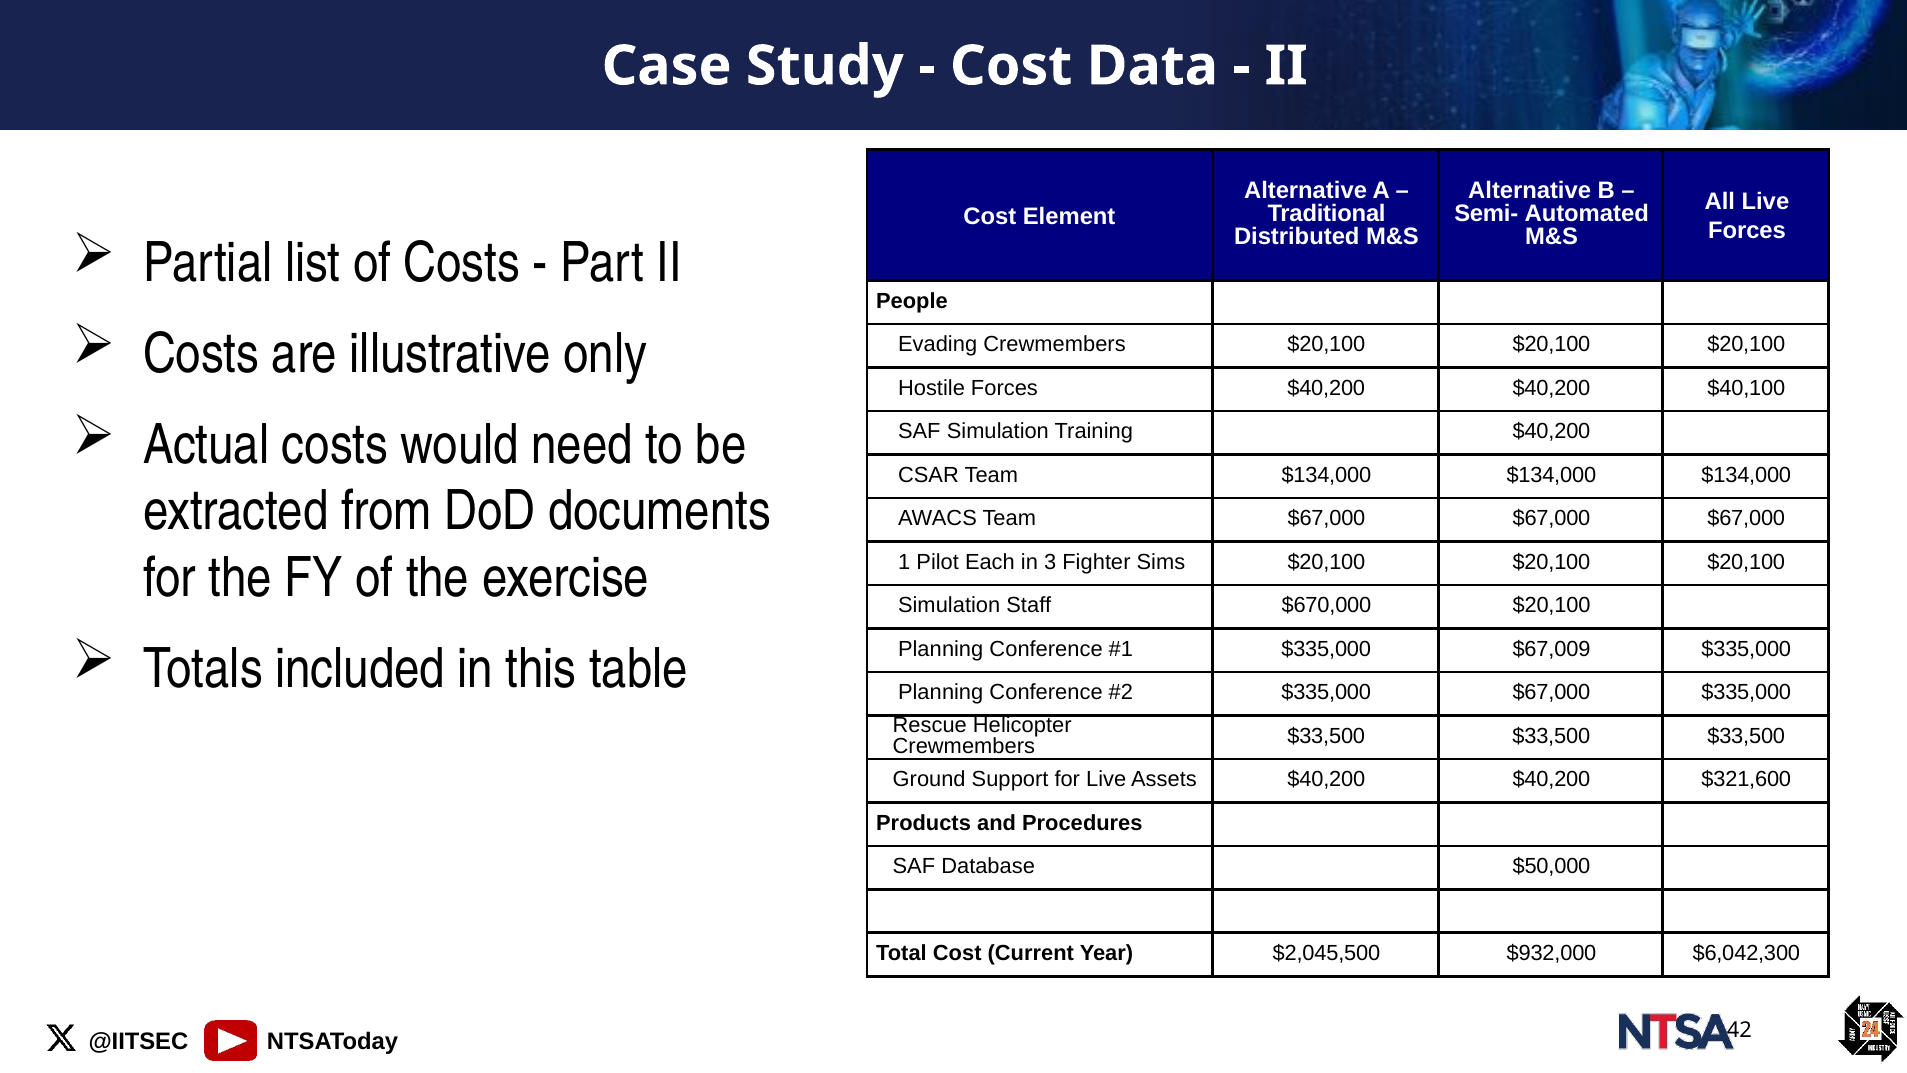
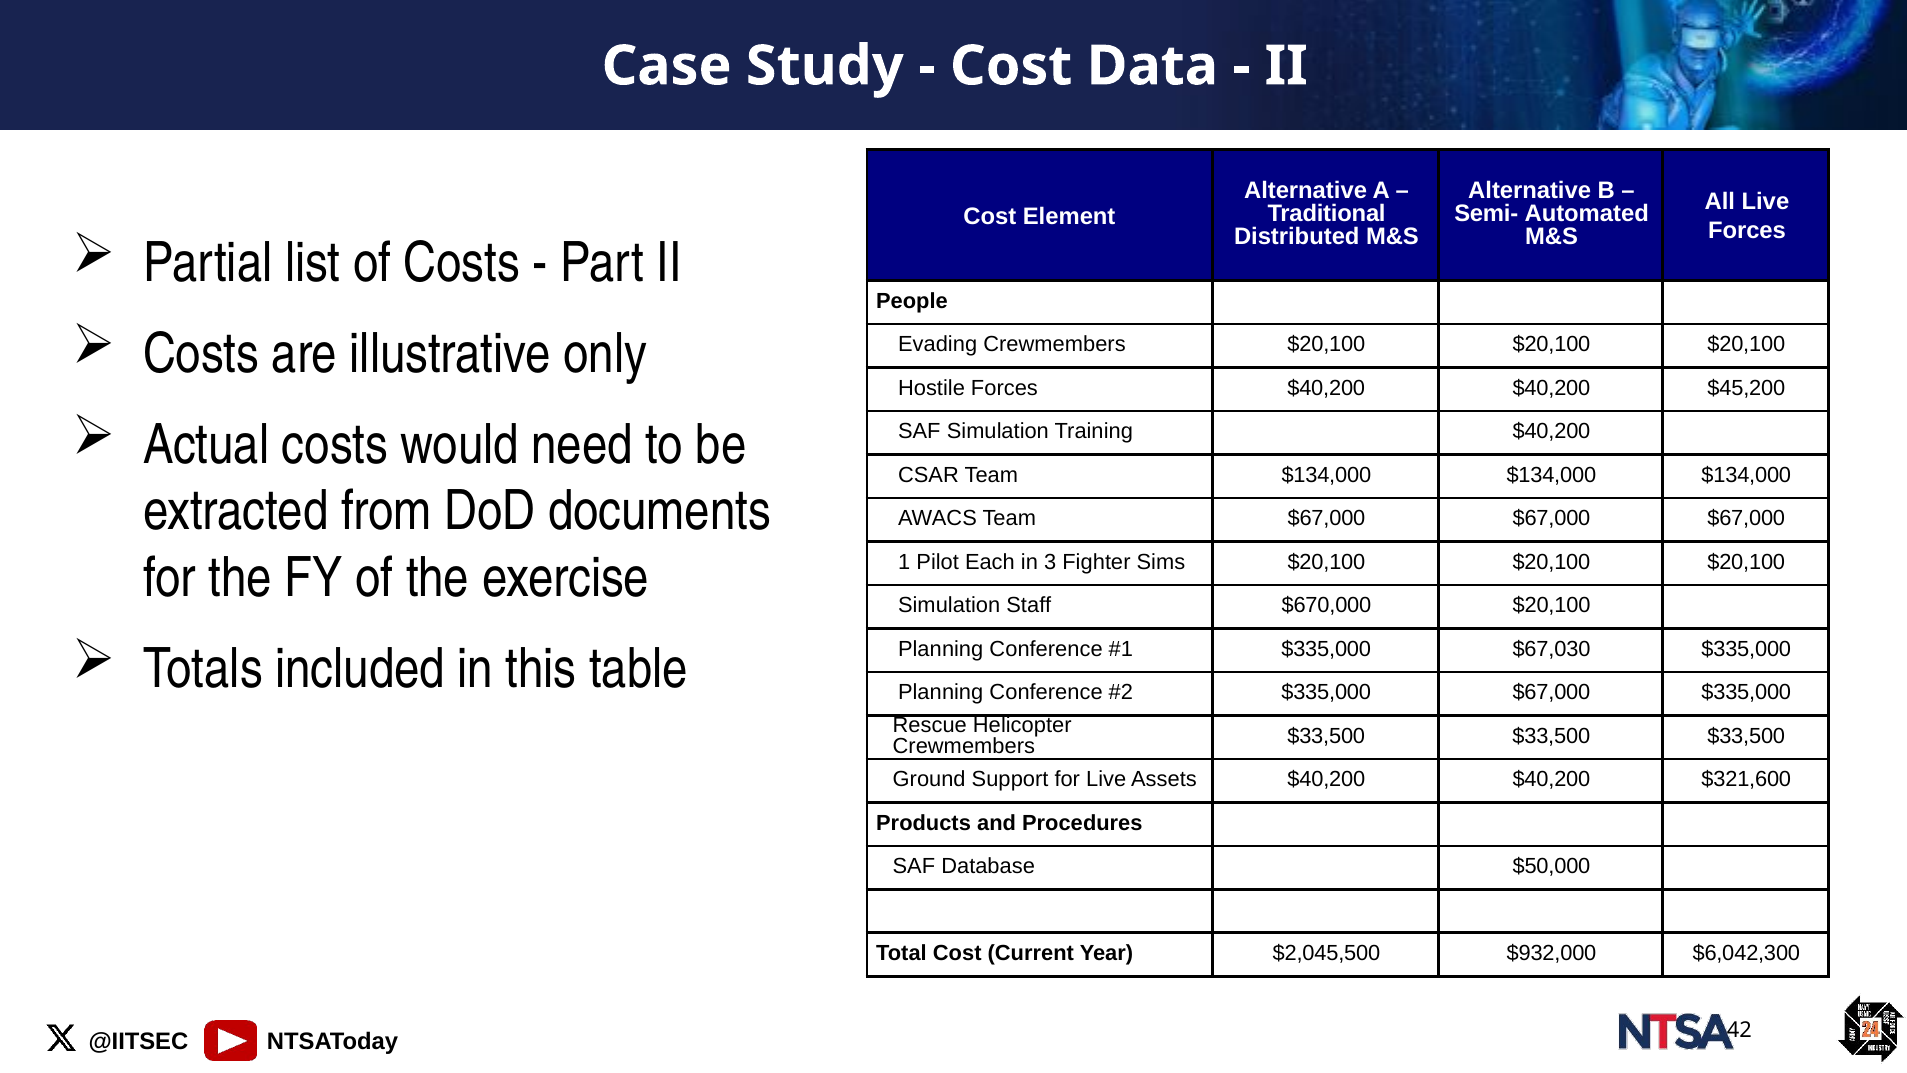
$40,100: $40,100 -> $45,200
$67,009: $67,009 -> $67,030
